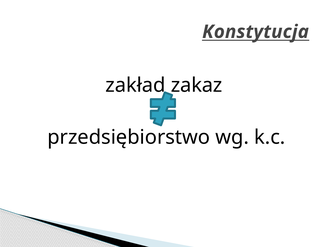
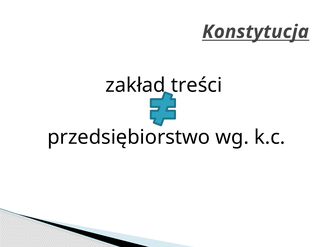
zakaz: zakaz -> treści
